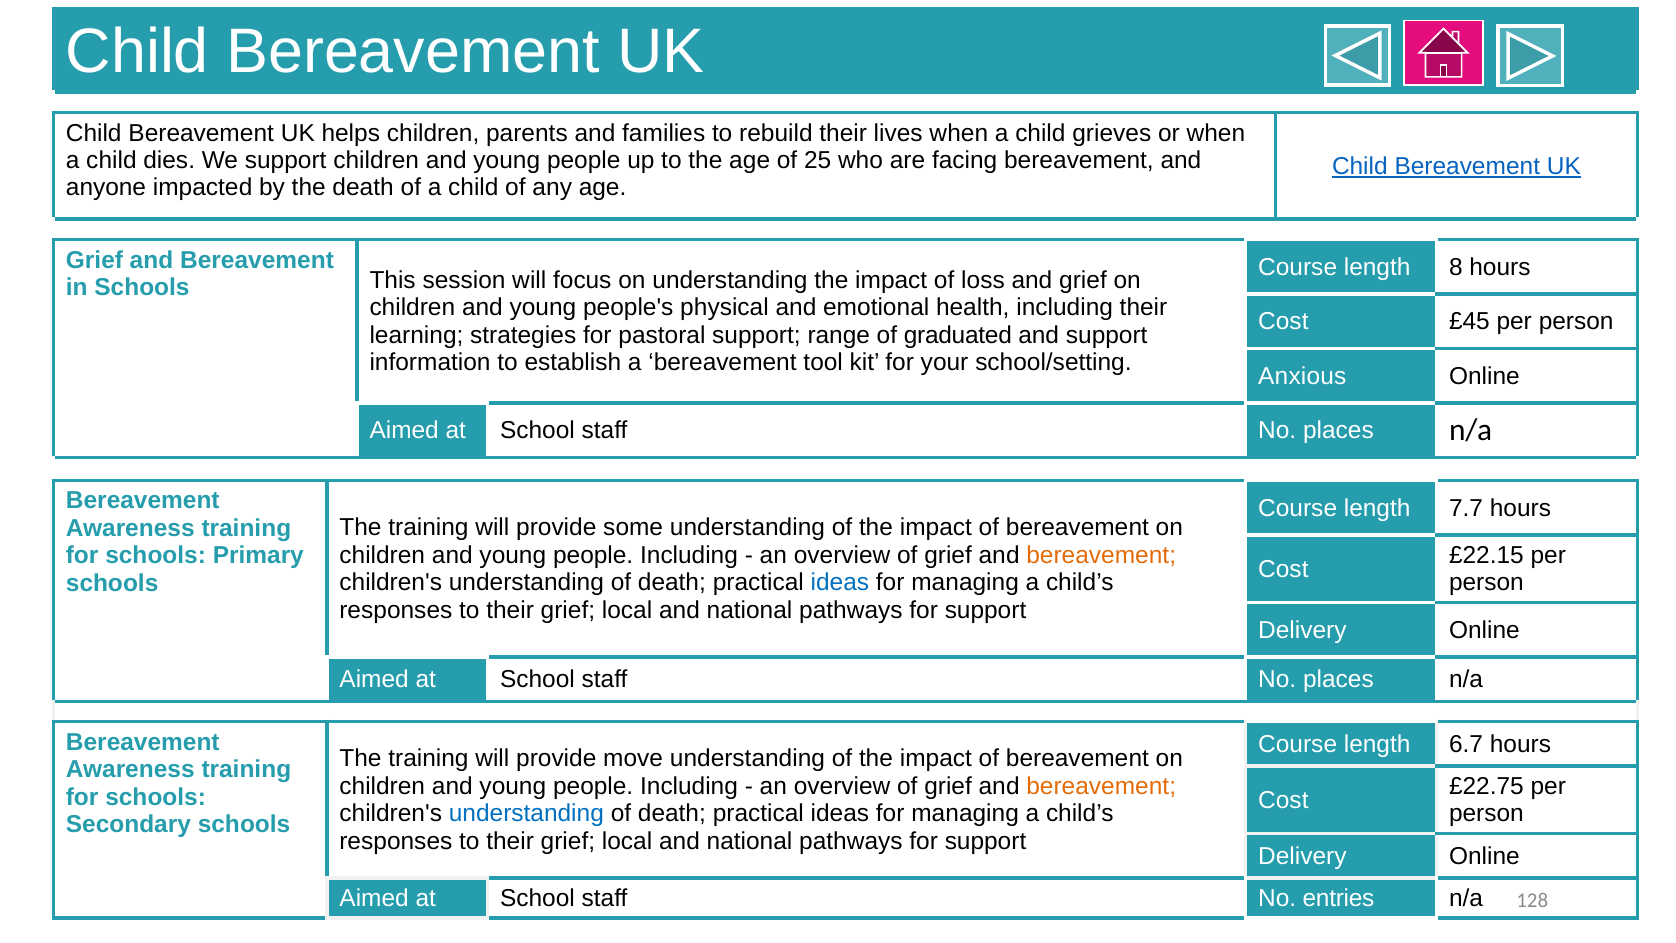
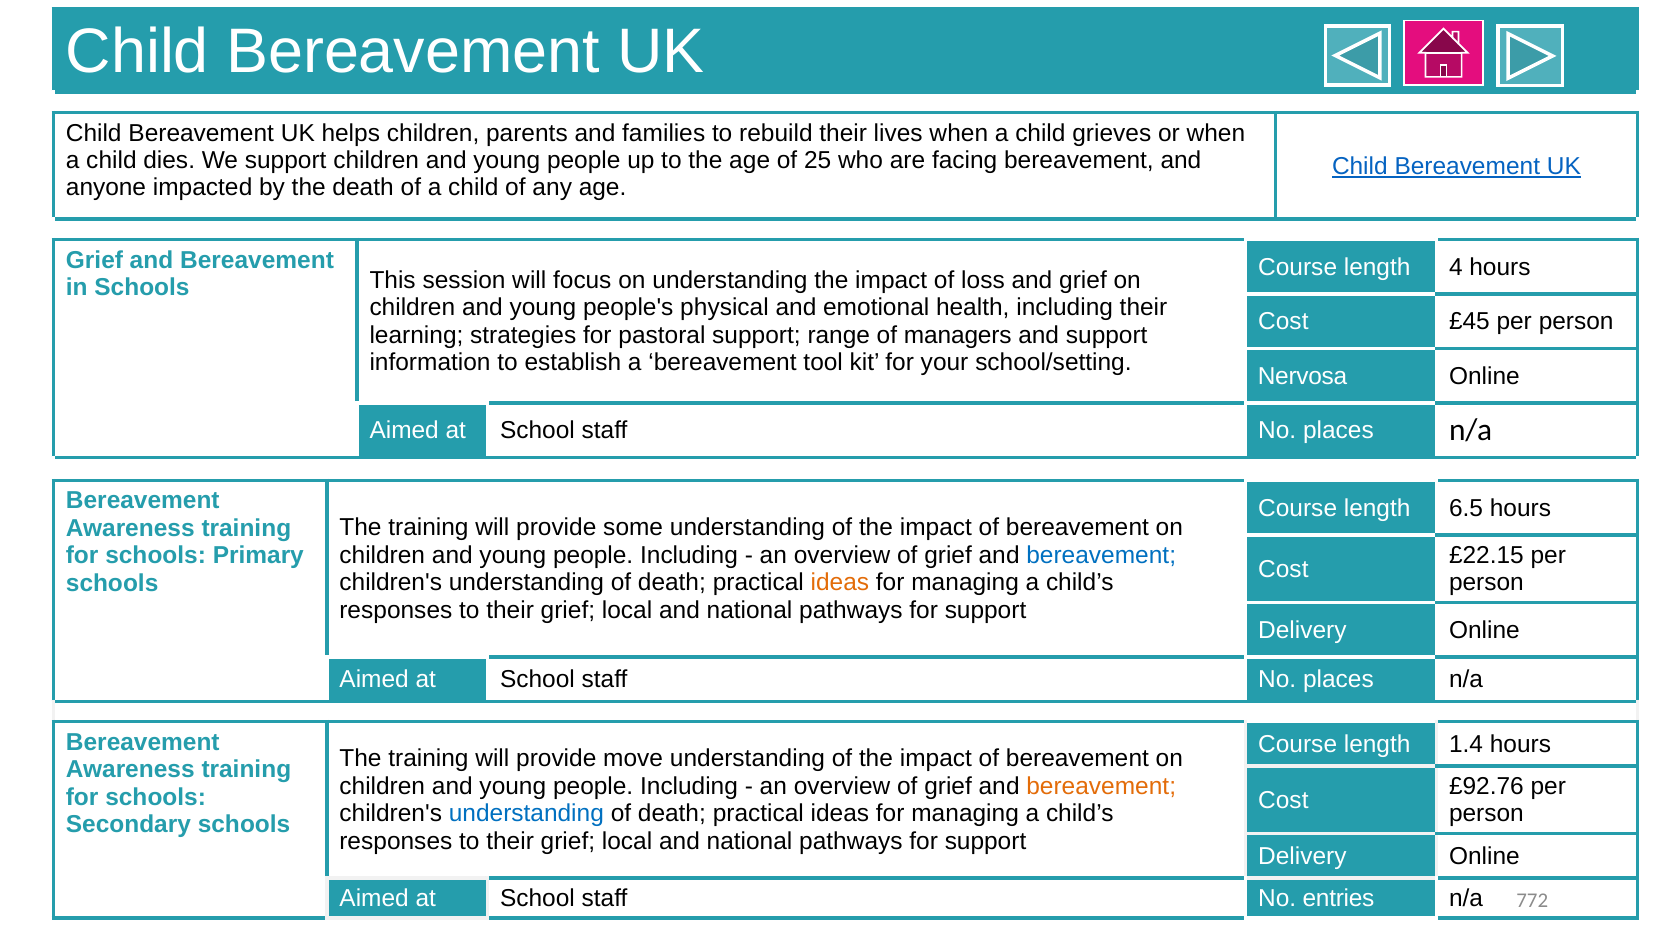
8: 8 -> 4
graduated: graduated -> managers
Anxious: Anxious -> Nervosa
7.7: 7.7 -> 6.5
bereavement at (1101, 555) colour: orange -> blue
ideas at (840, 583) colour: blue -> orange
6.7: 6.7 -> 1.4
£22.75: £22.75 -> £92.76
128: 128 -> 772
